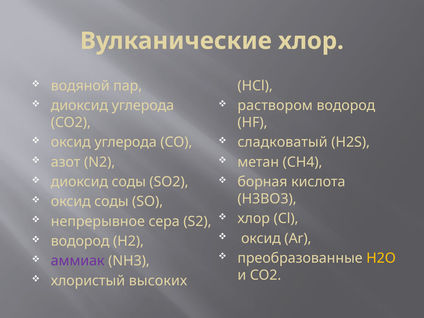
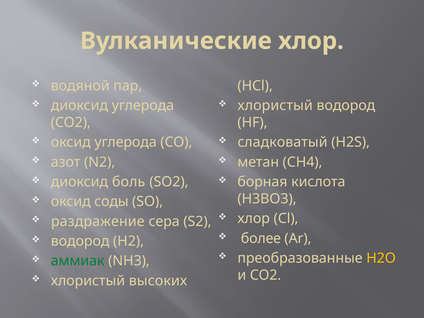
раствором at (275, 106): раствором -> хлористый
диоксид соды: соды -> боль
непрерывное: непрерывное -> раздражение
оксид at (261, 238): оксид -> более
аммиак colour: purple -> green
